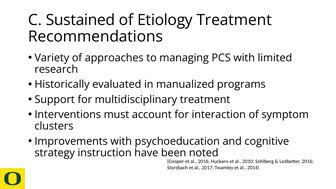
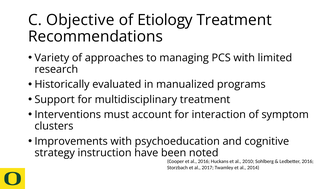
Sustained: Sustained -> Objective
